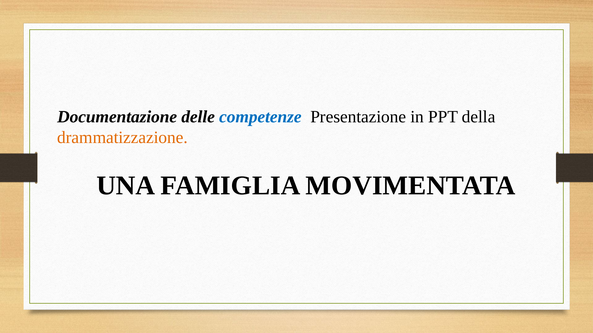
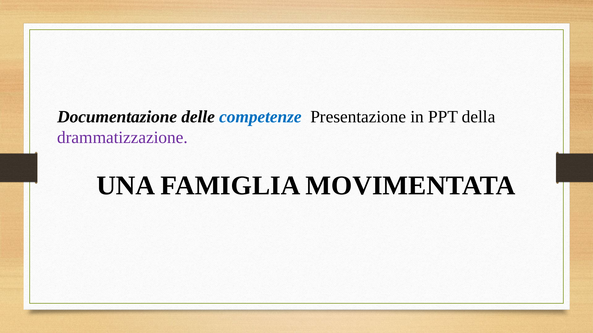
drammatizzazione colour: orange -> purple
